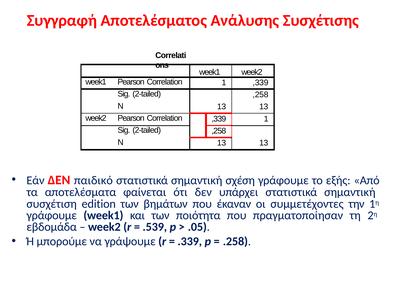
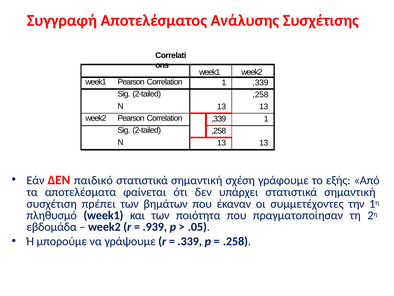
edition: edition -> πρέπει
γράφουμε at (52, 215): γράφουμε -> πληθυσμό
.539: .539 -> .939
